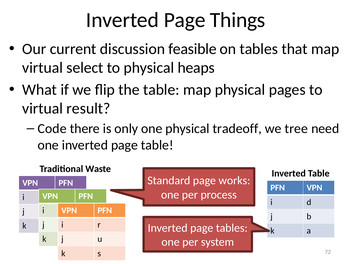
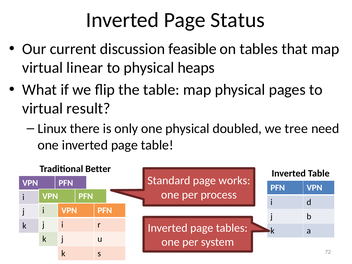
Things: Things -> Status
select: select -> linear
Code: Code -> Linux
tradeoff: tradeoff -> doubled
Waste: Waste -> Better
